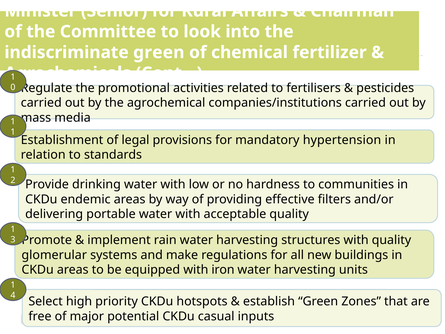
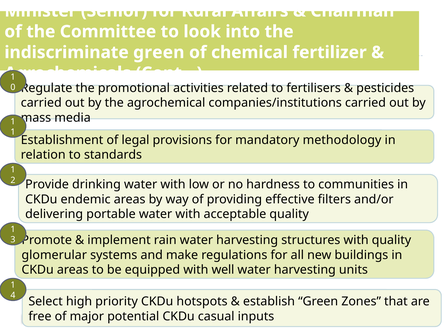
hypertension: hypertension -> methodology
iron: iron -> well
